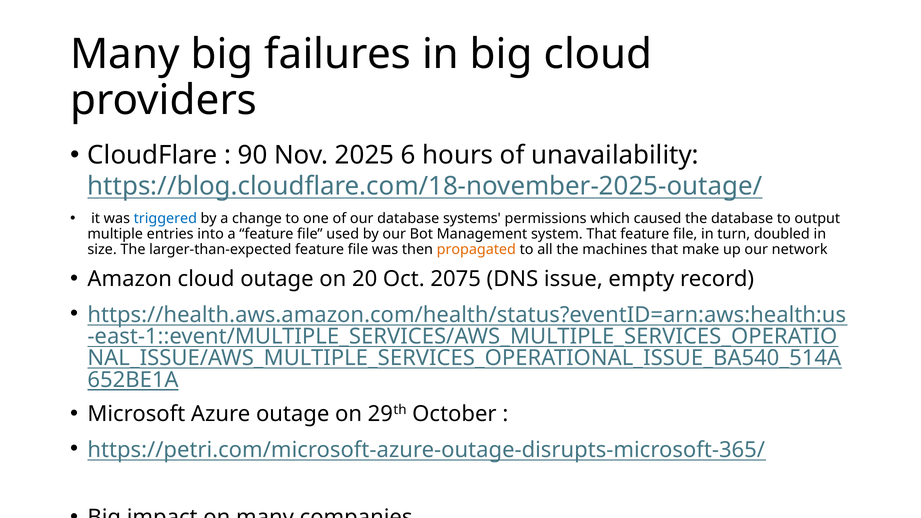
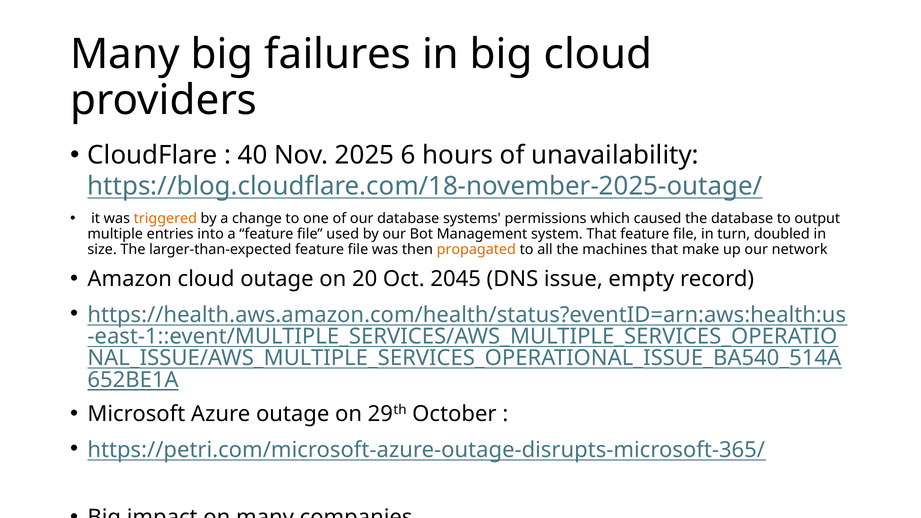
90: 90 -> 40
triggered colour: blue -> orange
2075: 2075 -> 2045
